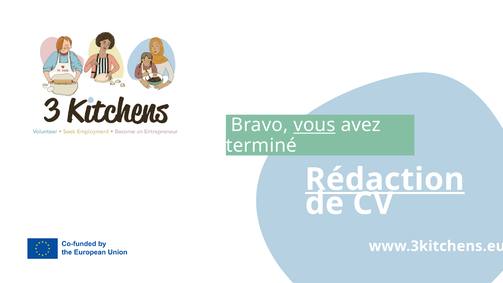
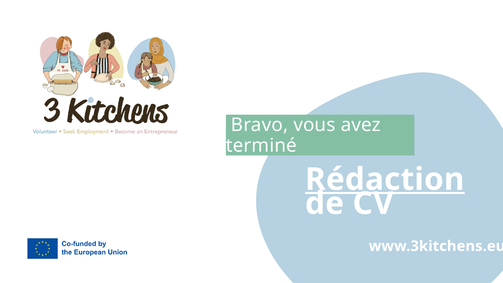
vous underline: present -> none
